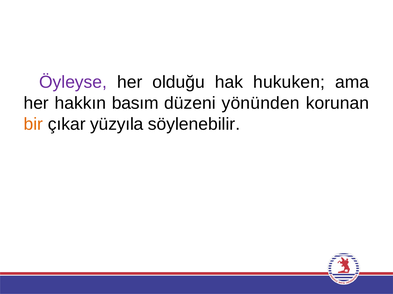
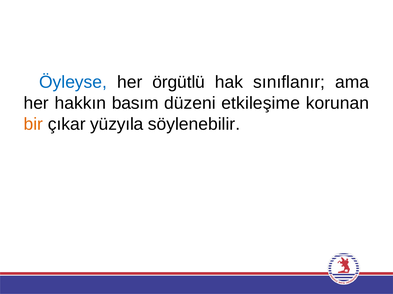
Öyleyse colour: purple -> blue
olduğu: olduğu -> örgütlü
hukuken: hukuken -> sınıflanır
yönünden: yönünden -> etkileşime
